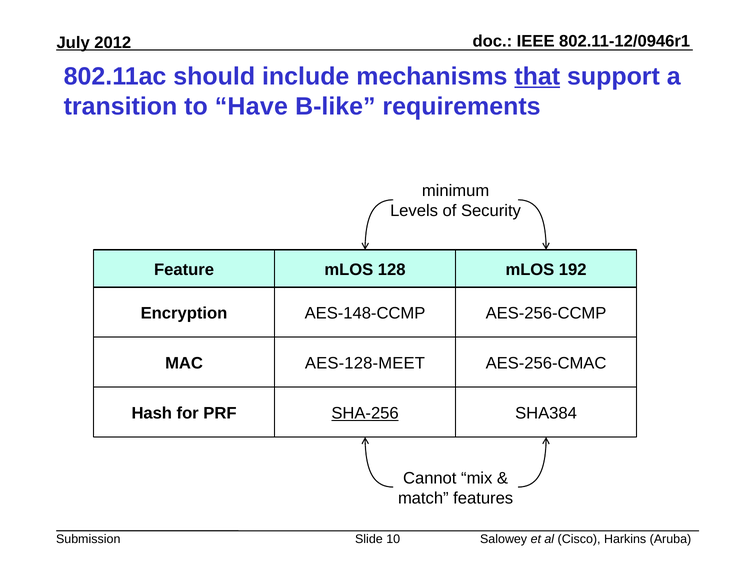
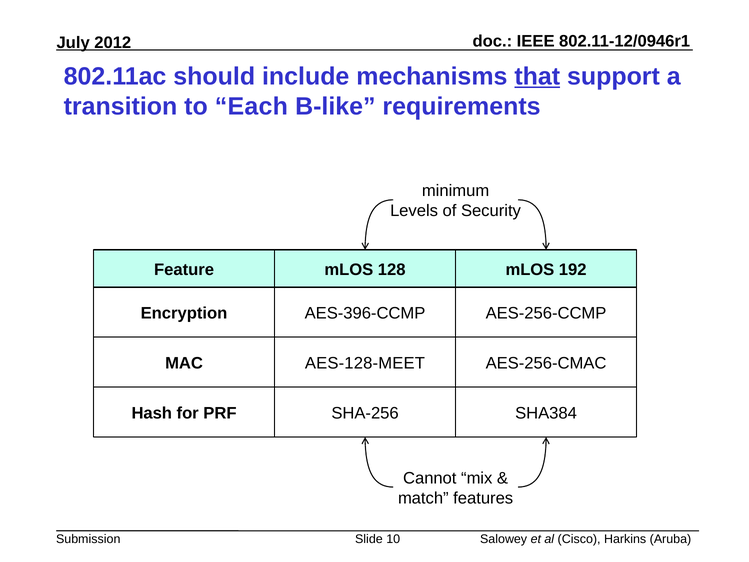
Have: Have -> Each
AES-148-CCMP: AES-148-CCMP -> AES-396-CCMP
SHA-256 underline: present -> none
